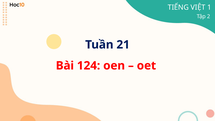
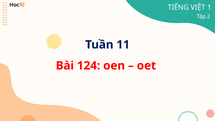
21: 21 -> 11
